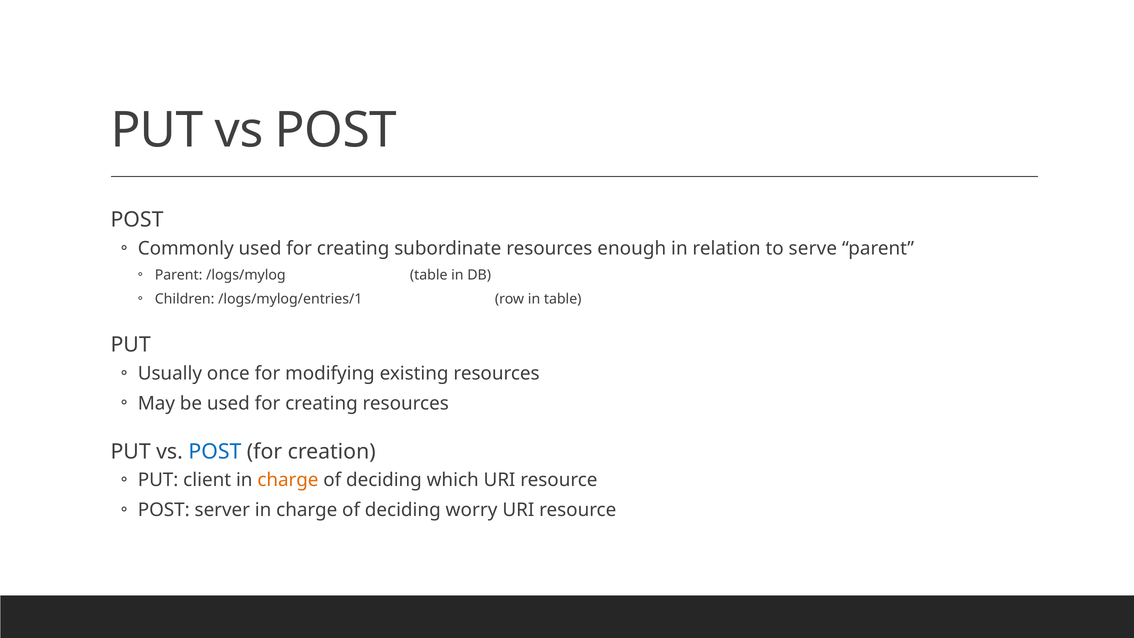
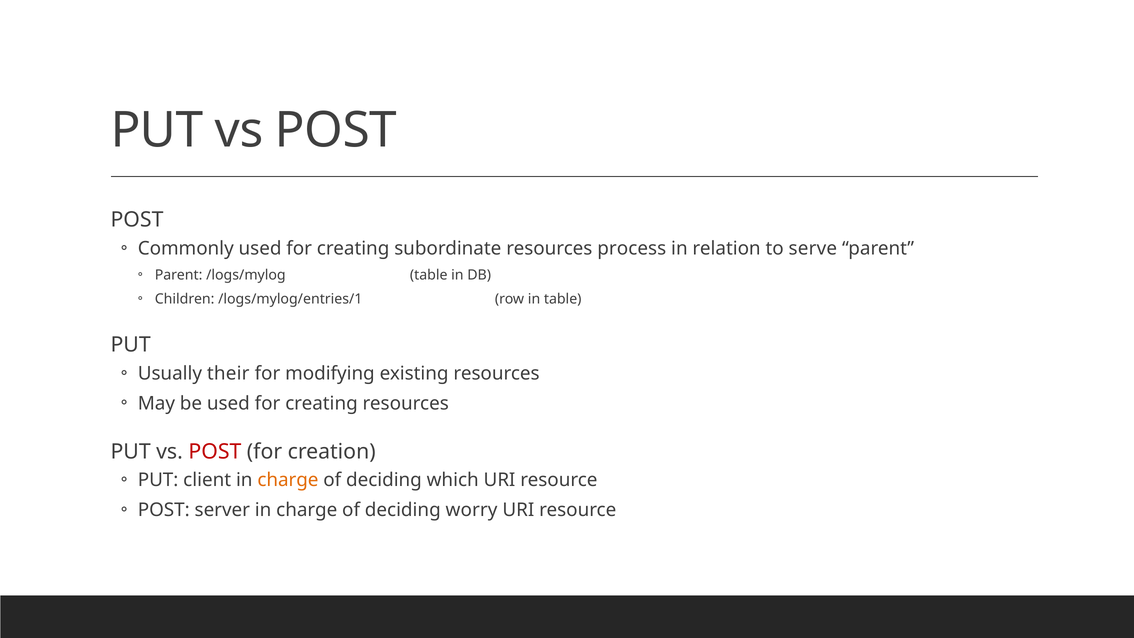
enough: enough -> process
once: once -> their
POST at (215, 451) colour: blue -> red
